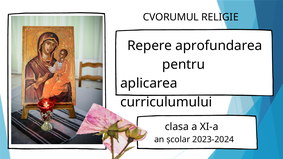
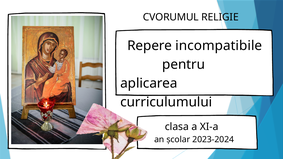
aprofundarea: aprofundarea -> incompatibile
